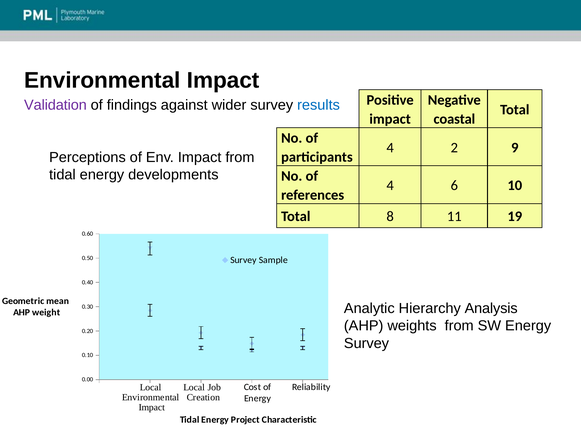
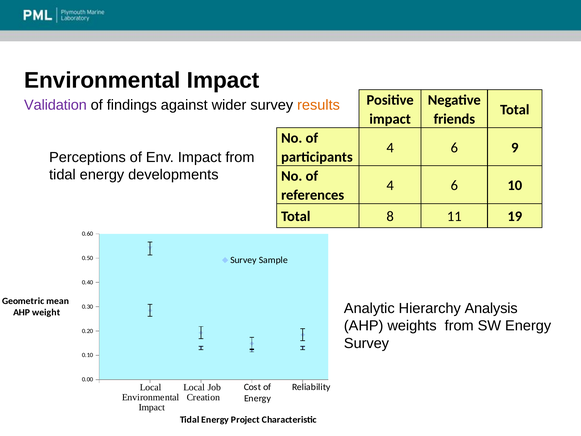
results colour: blue -> orange
coastal: coastal -> friends
2 at (454, 147): 2 -> 6
